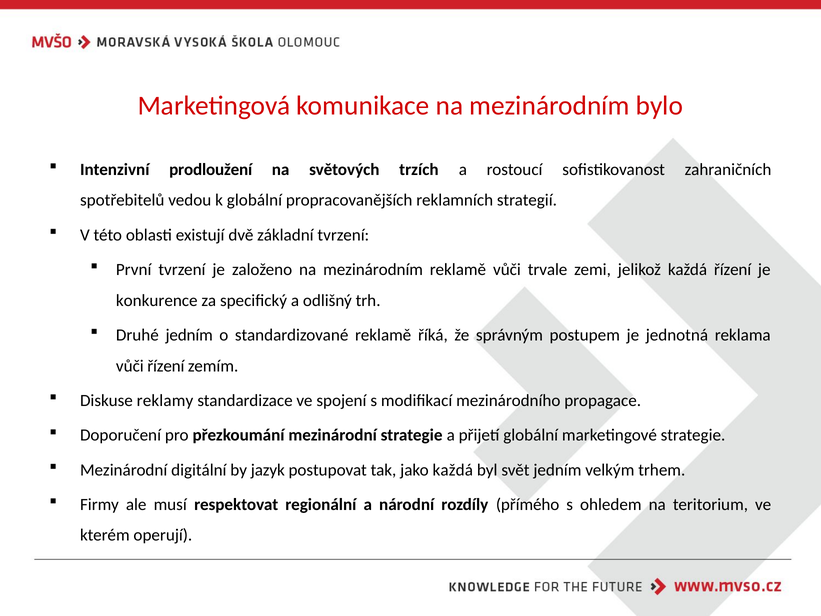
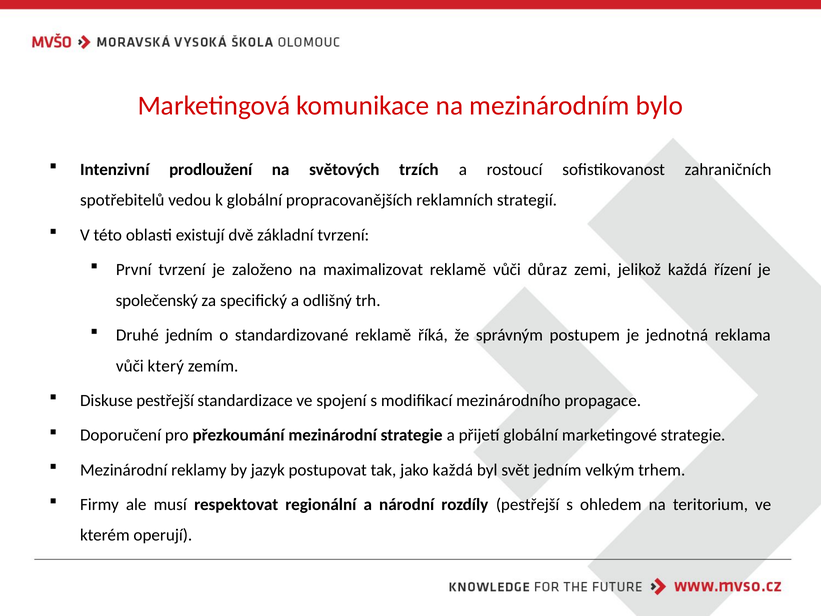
založeno na mezinárodním: mezinárodním -> maximalizovat
trvale: trvale -> důraz
konkurence: konkurence -> společenský
vůči řízení: řízení -> který
Diskuse reklamy: reklamy -> pestřejší
digitální: digitální -> reklamy
rozdíly přímého: přímého -> pestřejší
